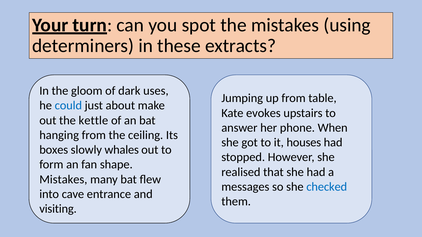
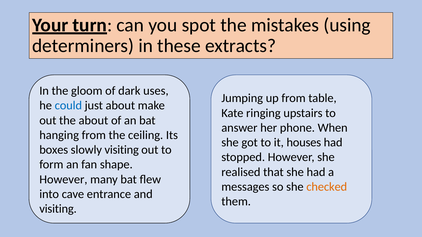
evokes: evokes -> ringing
the kettle: kettle -> about
slowly whales: whales -> visiting
Mistakes at (63, 180): Mistakes -> However
checked colour: blue -> orange
